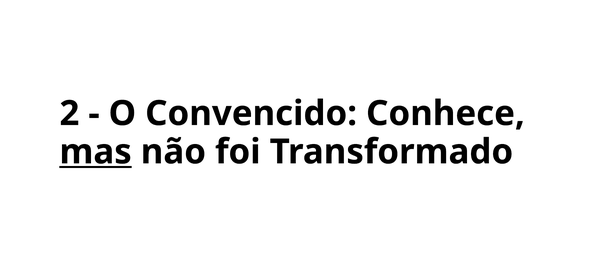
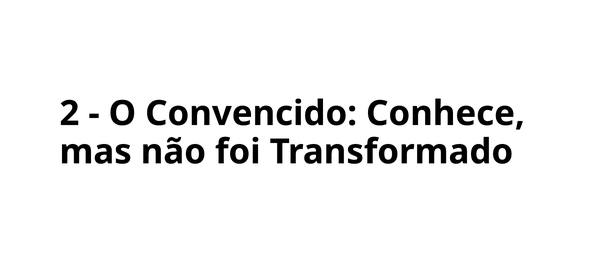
mas underline: present -> none
